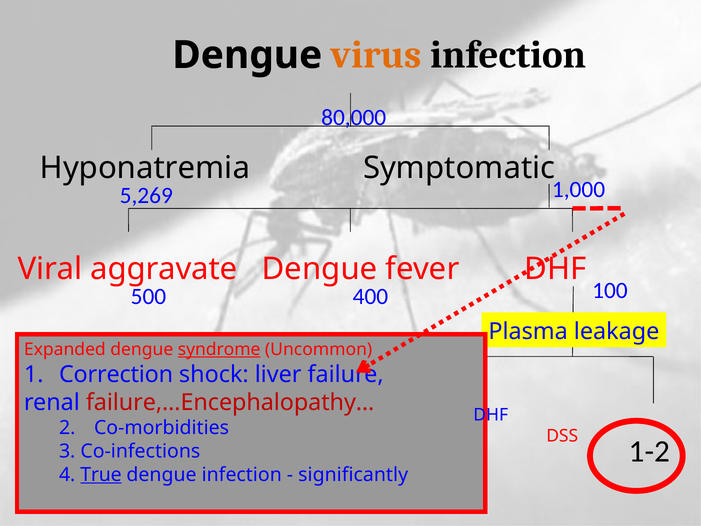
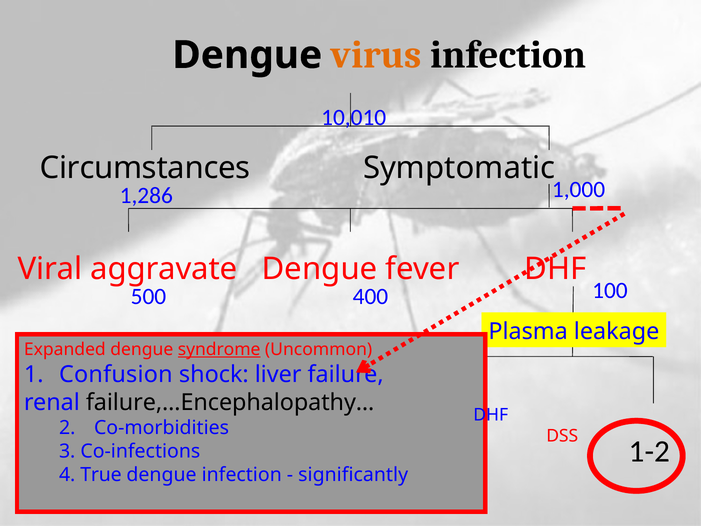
80,000: 80,000 -> 10,010
Hyponatremia: Hyponatremia -> Circumstances
5,269: 5,269 -> 1,286
Correction: Correction -> Confusion
failure,…Encephalopathy… colour: red -> black
True underline: present -> none
